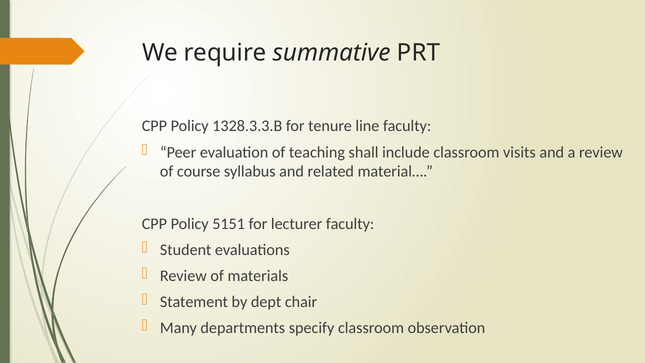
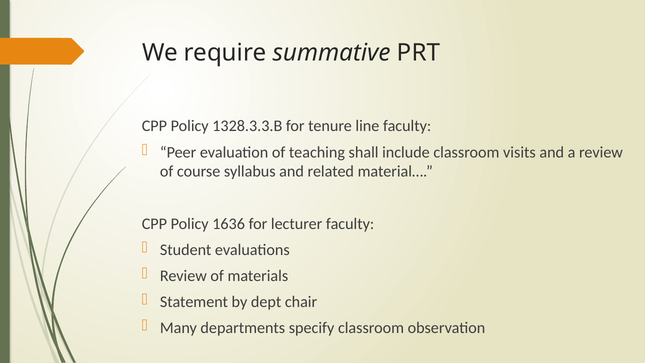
5151: 5151 -> 1636
